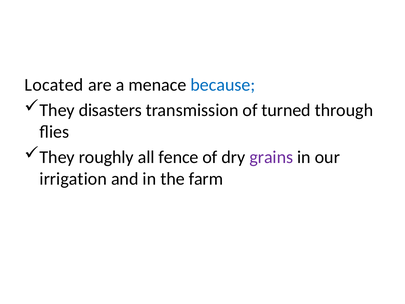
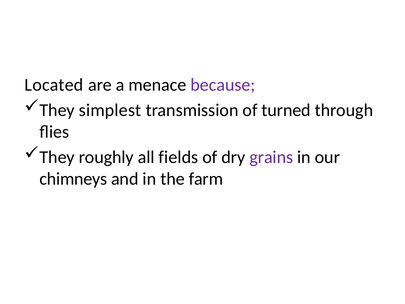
because colour: blue -> purple
disasters: disasters -> simplest
fence: fence -> fields
irrigation: irrigation -> chimneys
